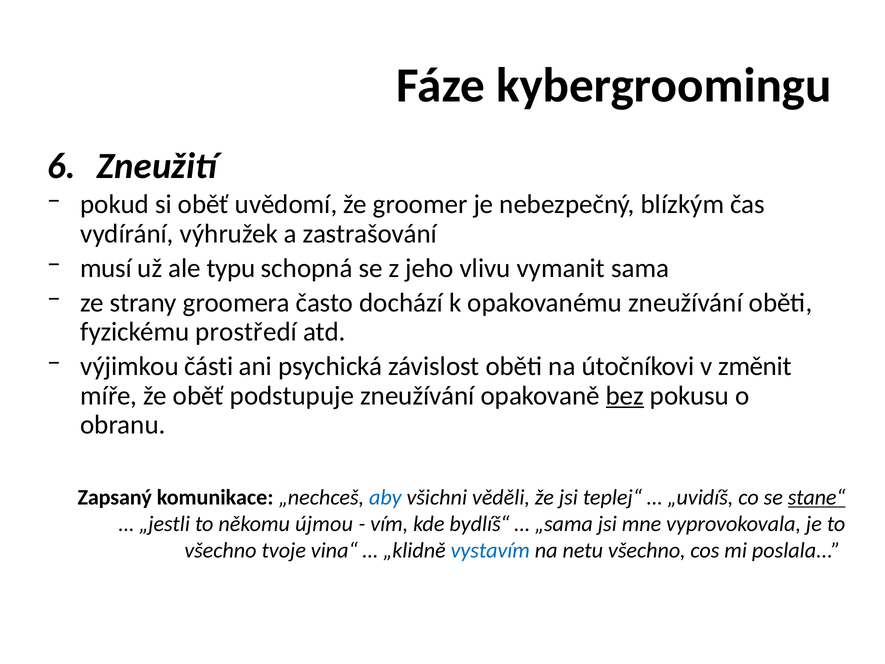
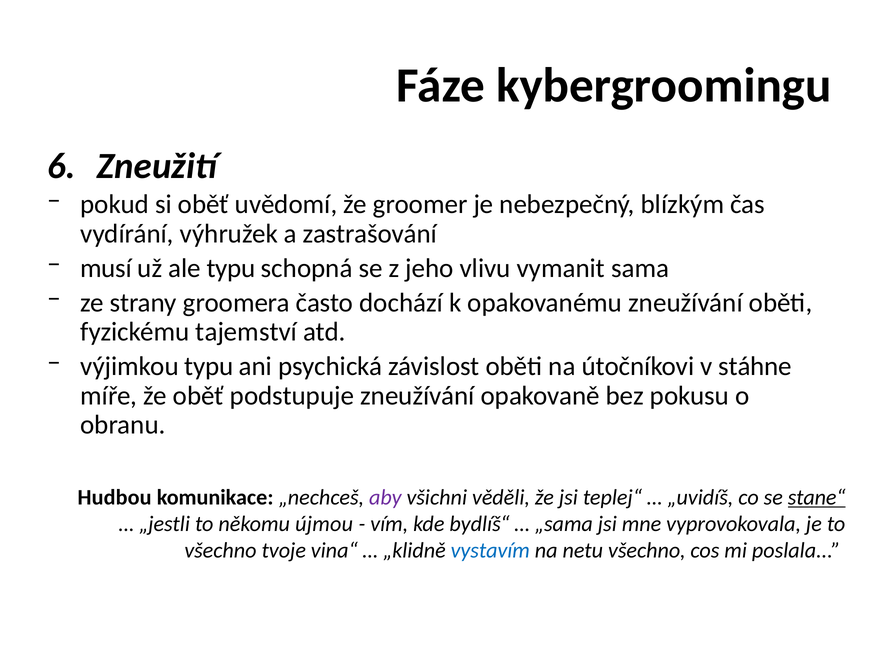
prostředí: prostředí -> tajemství
výjimkou části: části -> typu
změnit: změnit -> stáhne
bez underline: present -> none
Zapsaný: Zapsaný -> Hudbou
aby colour: blue -> purple
